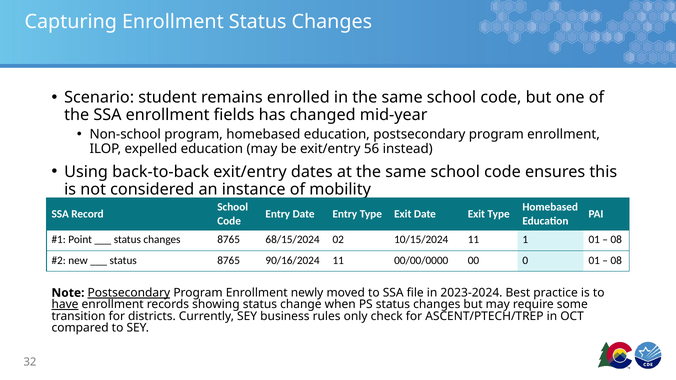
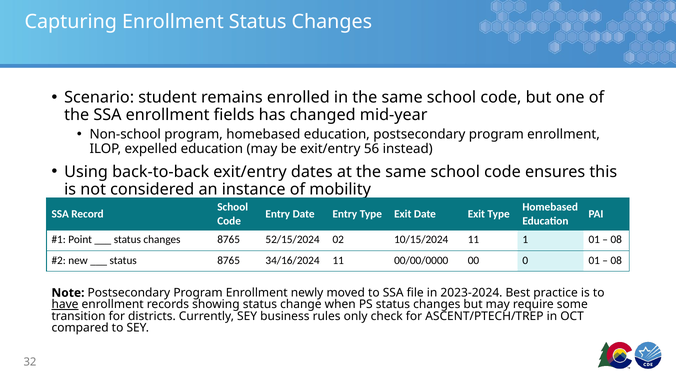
68/15/2024: 68/15/2024 -> 52/15/2024
90/16/2024: 90/16/2024 -> 34/16/2024
Postsecondary at (129, 293) underline: present -> none
